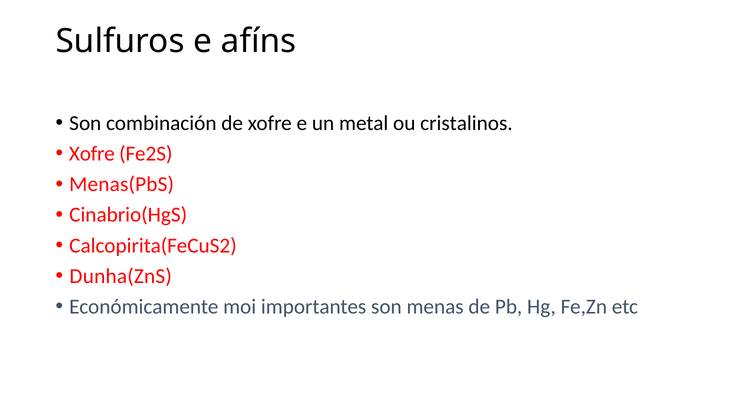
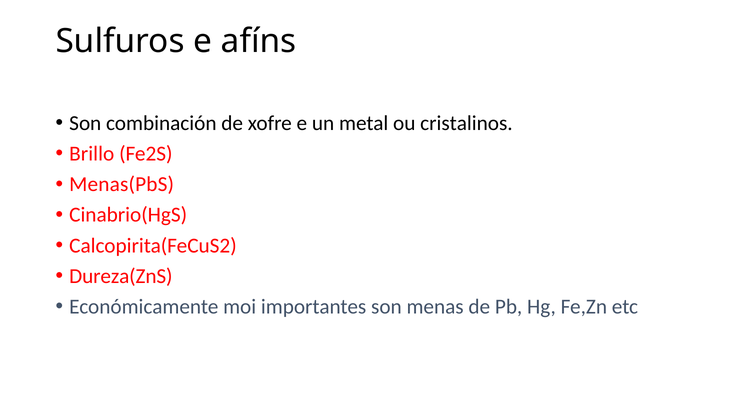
Xofre at (92, 154): Xofre -> Brillo
Dunha(ZnS: Dunha(ZnS -> Dureza(ZnS
